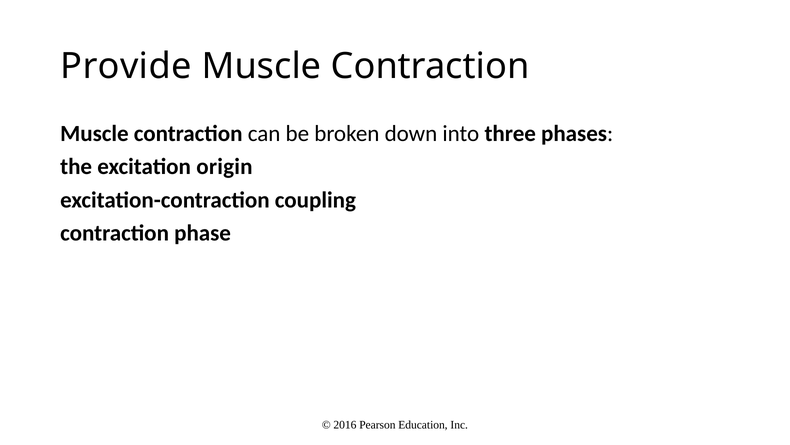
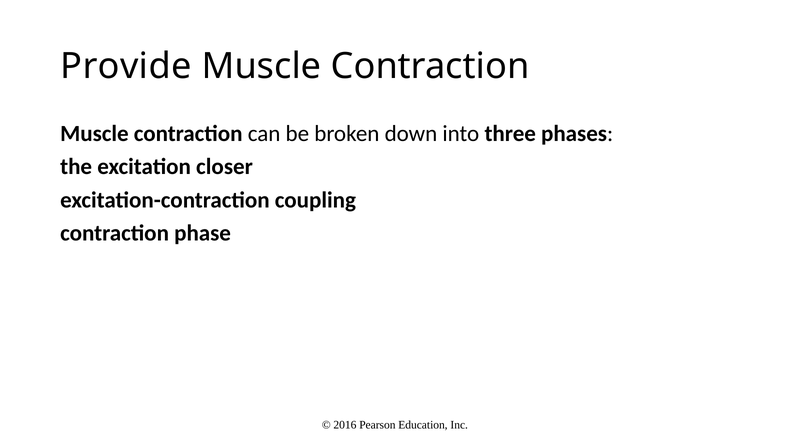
origin: origin -> closer
